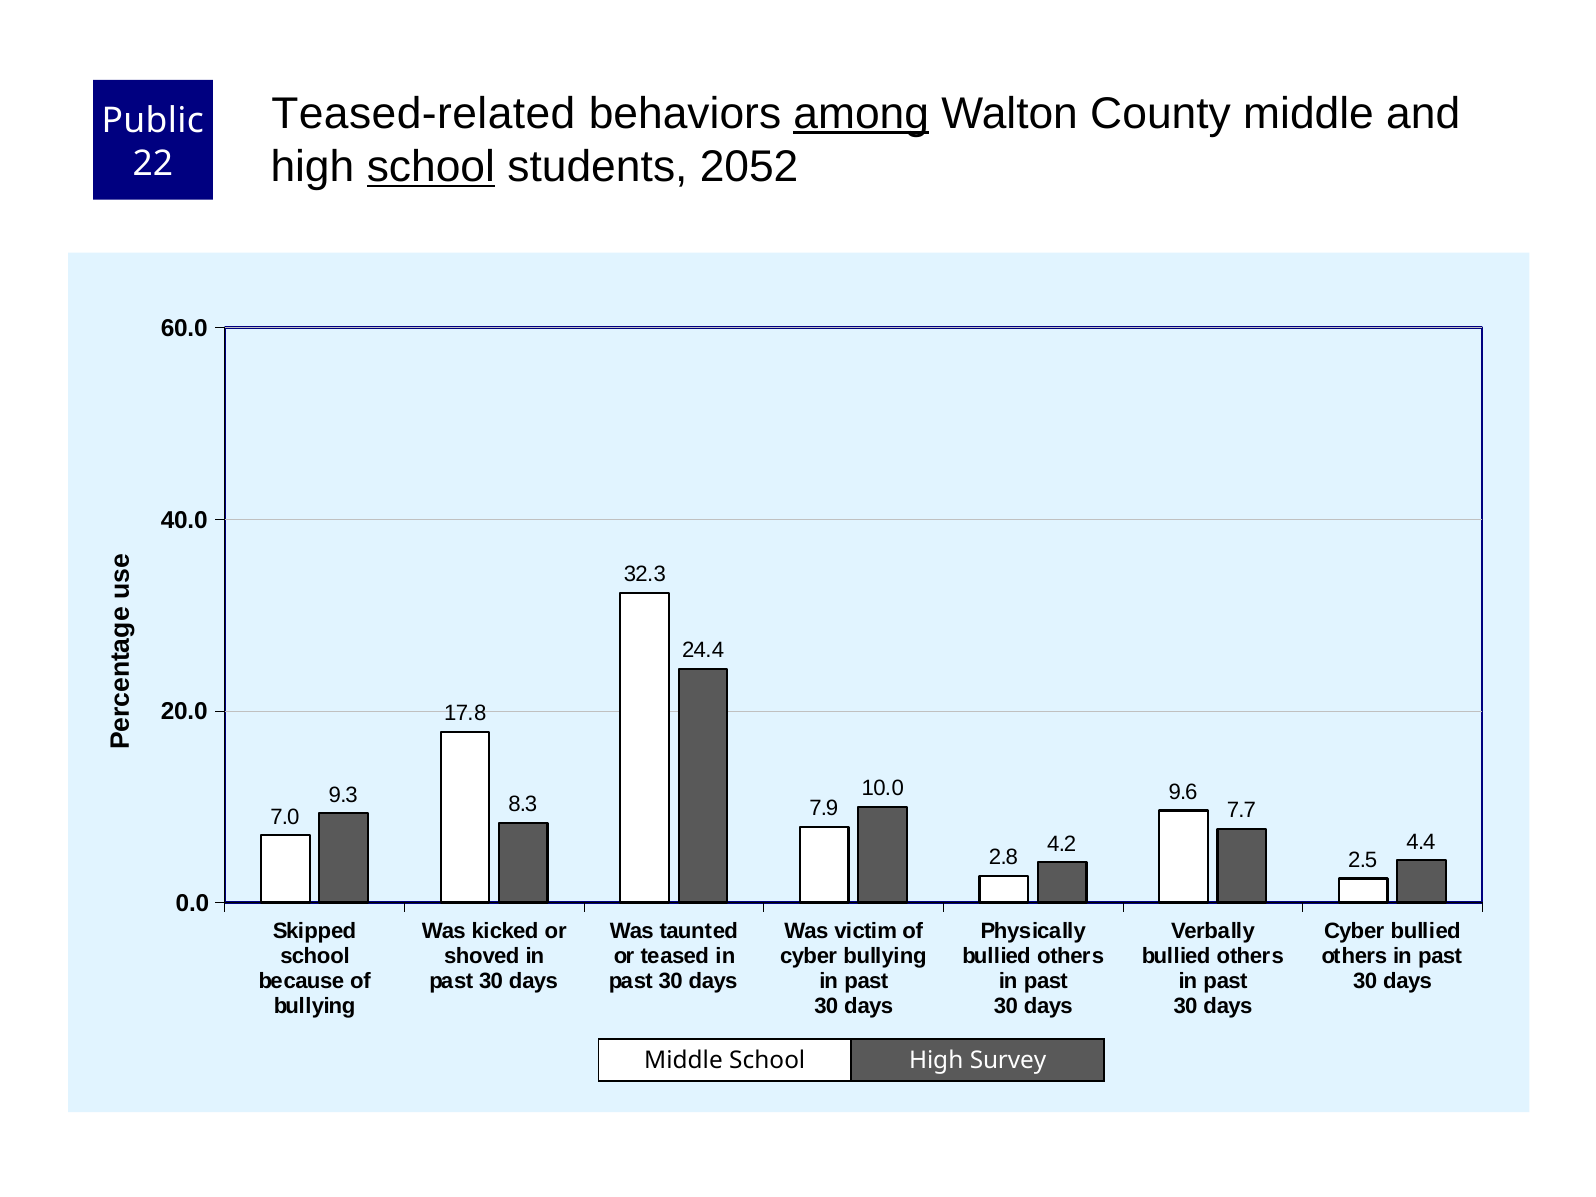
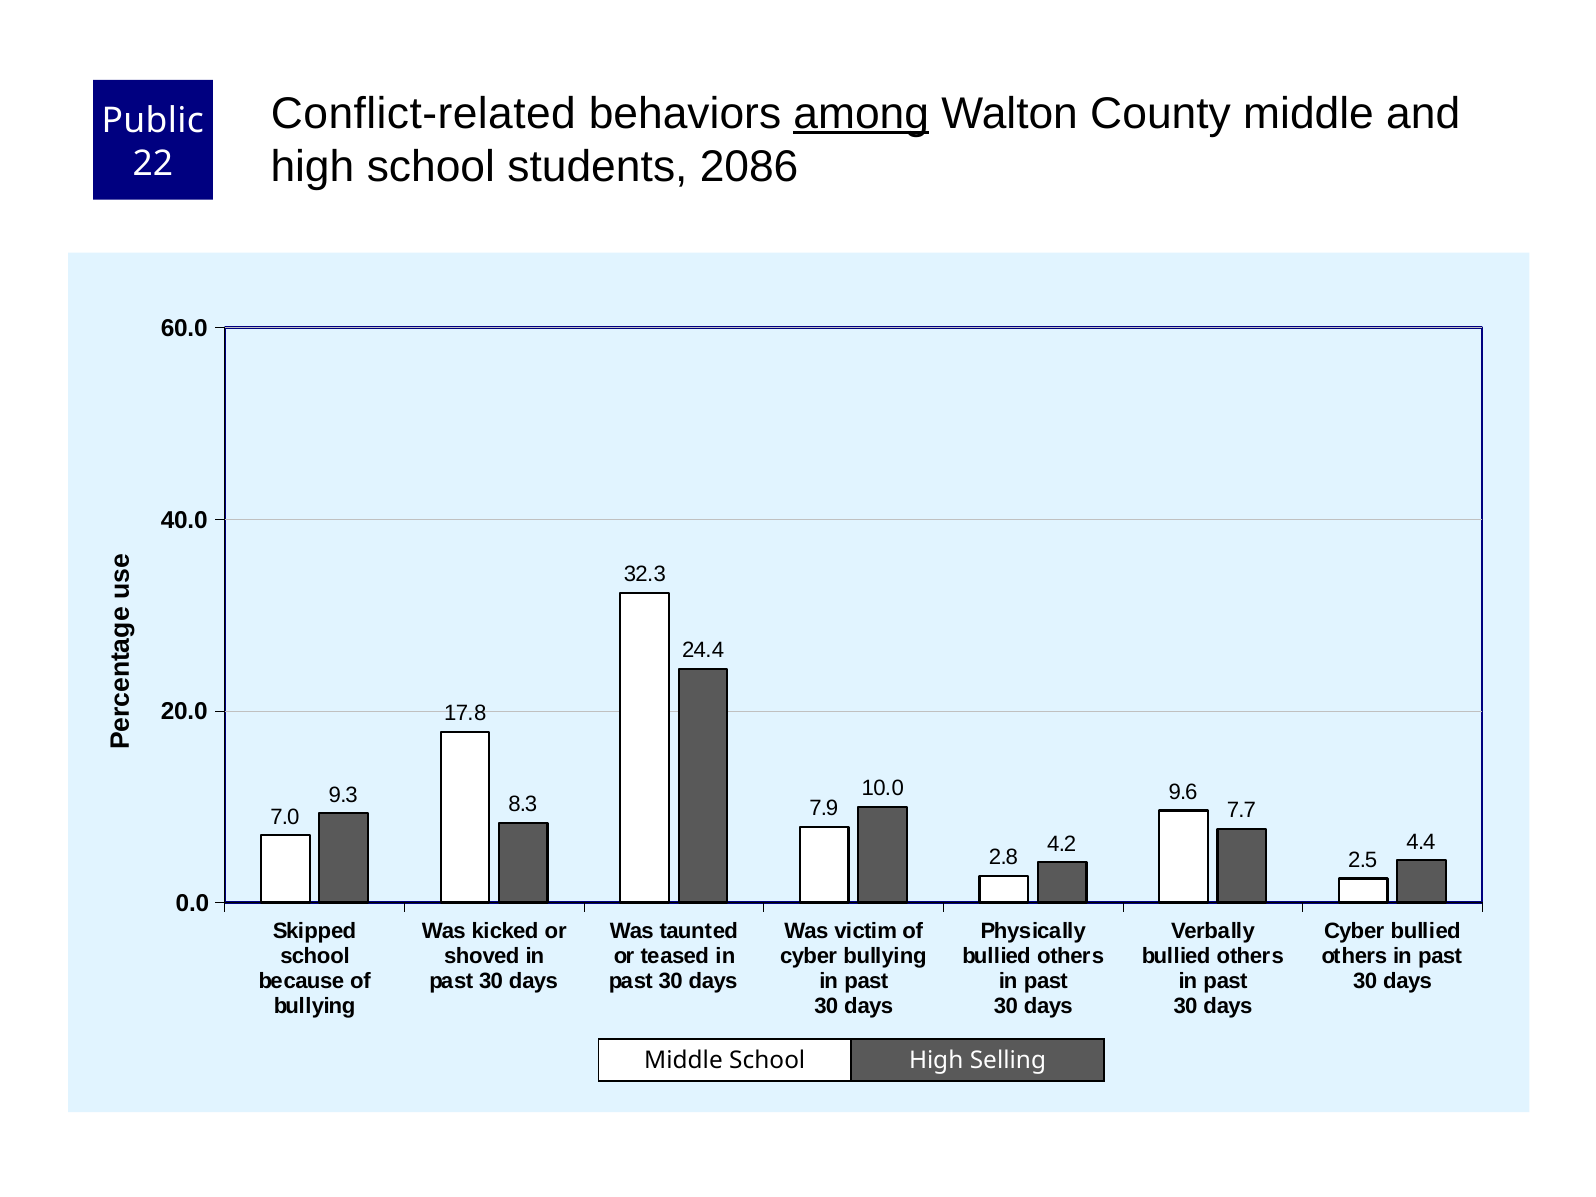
Teased-related: Teased-related -> Conflict-related
school at (431, 167) underline: present -> none
2052: 2052 -> 2086
Survey: Survey -> Selling
